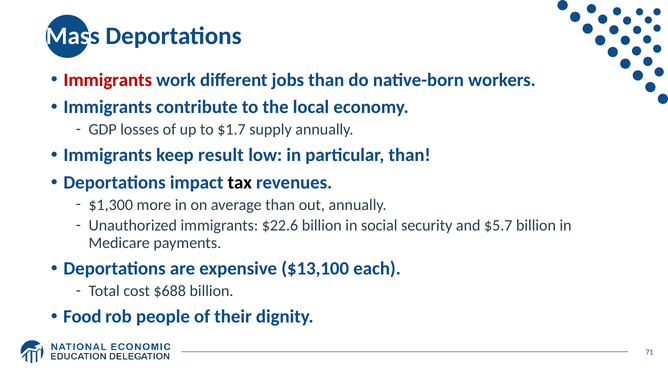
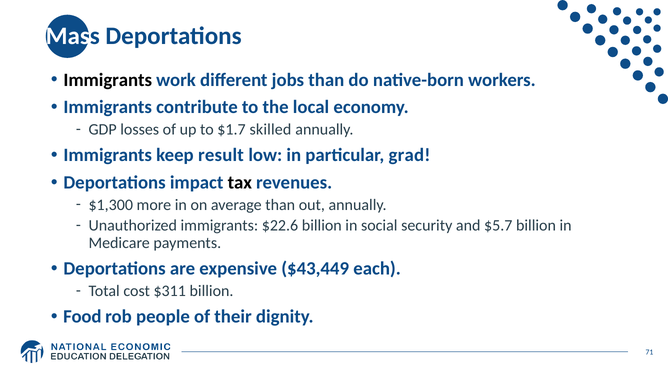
Immigrants at (108, 80) colour: red -> black
supply: supply -> skilled
particular than: than -> grad
$13,100: $13,100 -> $43,449
$688: $688 -> $311
